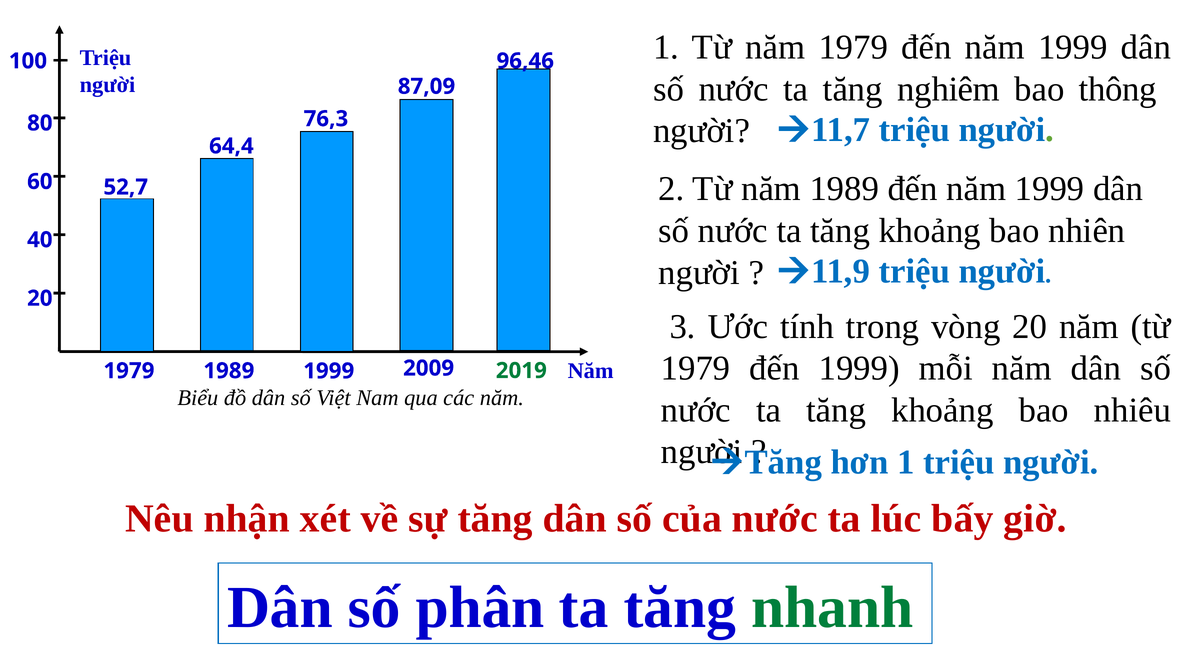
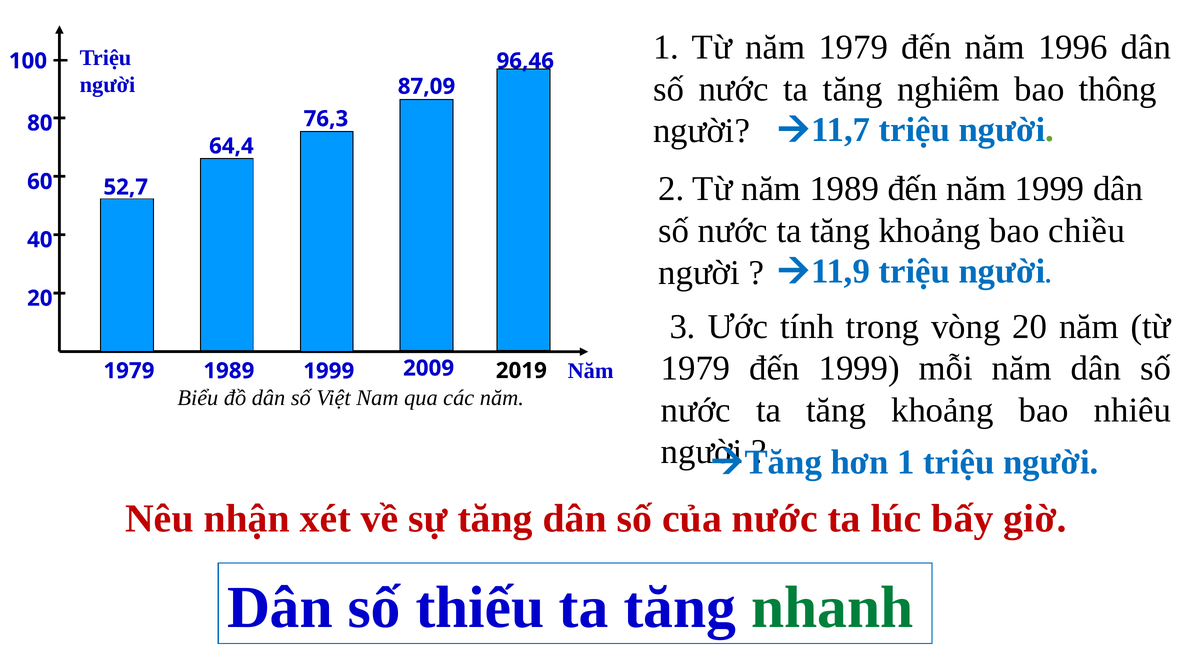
1979 đến năm 1999: 1999 -> 1996
nhiên: nhiên -> chiều
2019 colour: green -> black
phân: phân -> thiếu
